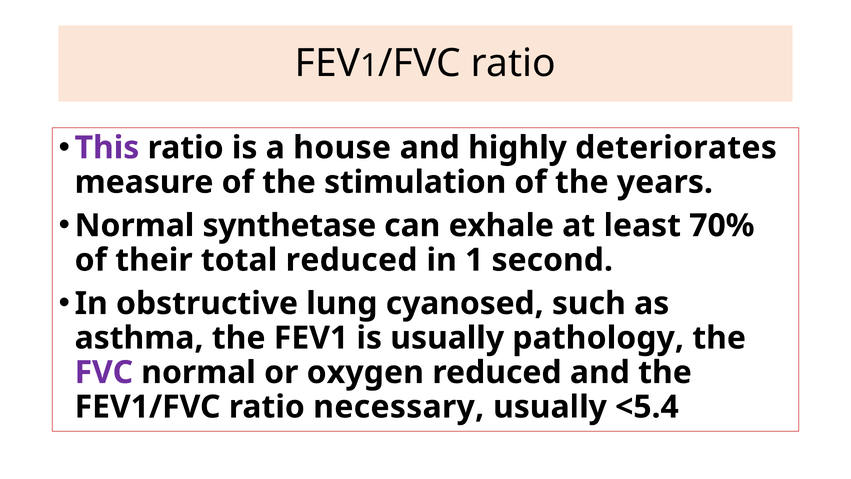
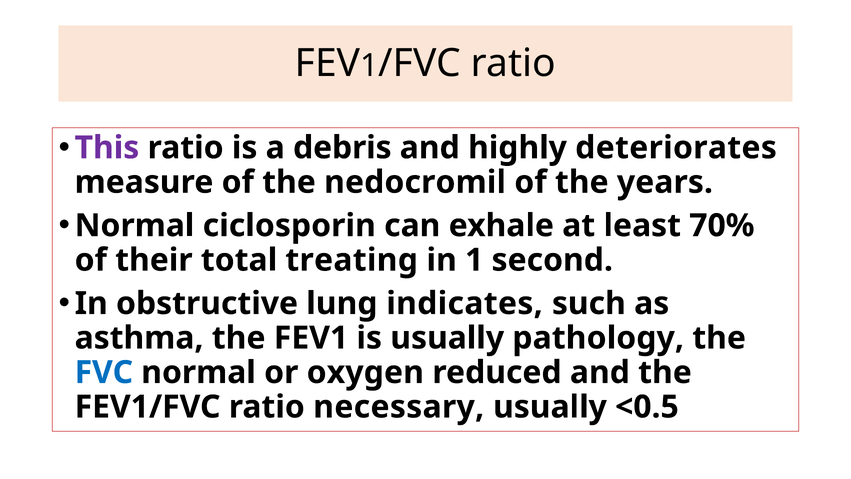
house: house -> debris
stimulation: stimulation -> nedocromil
synthetase: synthetase -> ciclosporin
total reduced: reduced -> treating
cyanosed: cyanosed -> indicates
FVC colour: purple -> blue
<5.4: <5.4 -> <0.5
